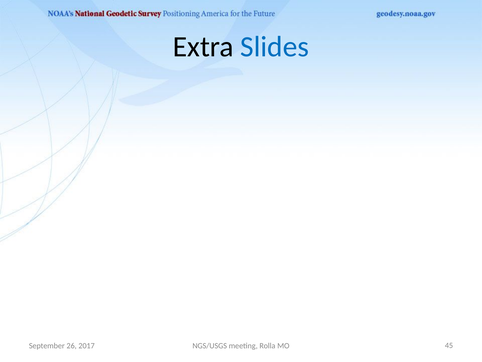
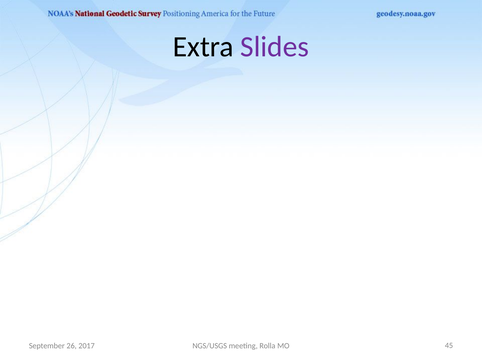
Slides colour: blue -> purple
